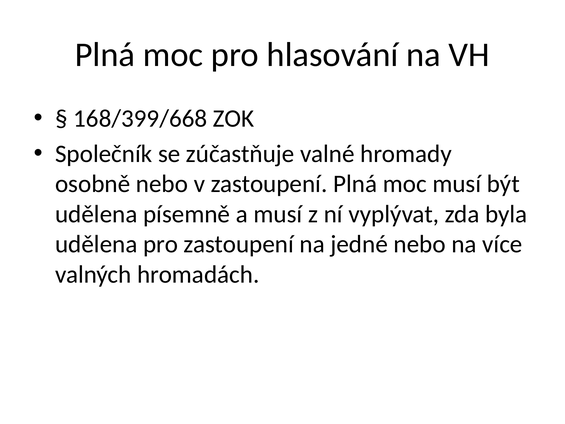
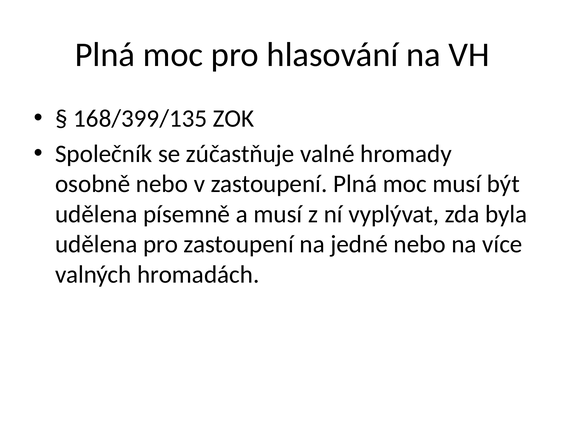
168/399/668: 168/399/668 -> 168/399/135
